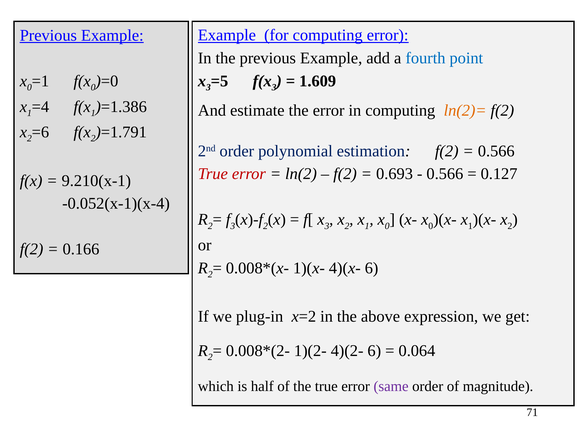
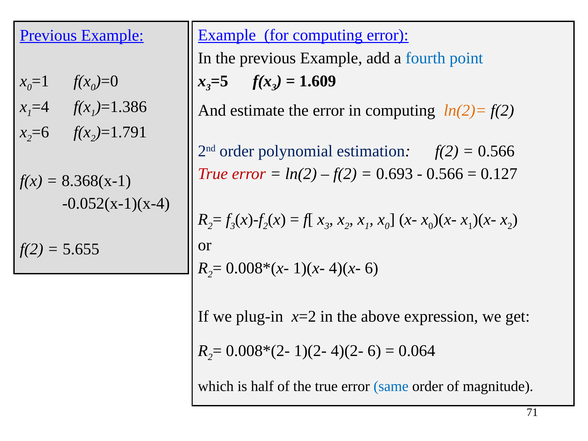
9.210(x-1: 9.210(x-1 -> 8.368(x-1
0.166: 0.166 -> 5.655
same colour: purple -> blue
